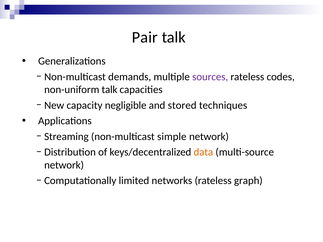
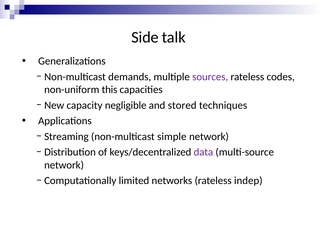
Pair: Pair -> Side
non-uniform talk: talk -> this
data colour: orange -> purple
graph: graph -> indep
